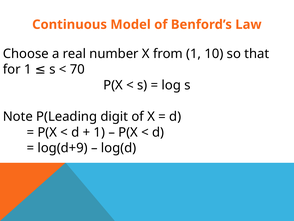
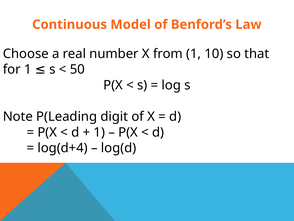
70: 70 -> 50
log(d+9: log(d+9 -> log(d+4
